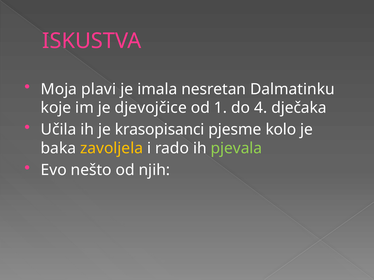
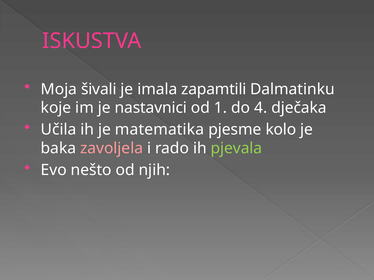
plavi: plavi -> šivali
nesretan: nesretan -> zapamtili
djevojčice: djevojčice -> nastavnici
krasopisanci: krasopisanci -> matematika
zavoljela colour: yellow -> pink
